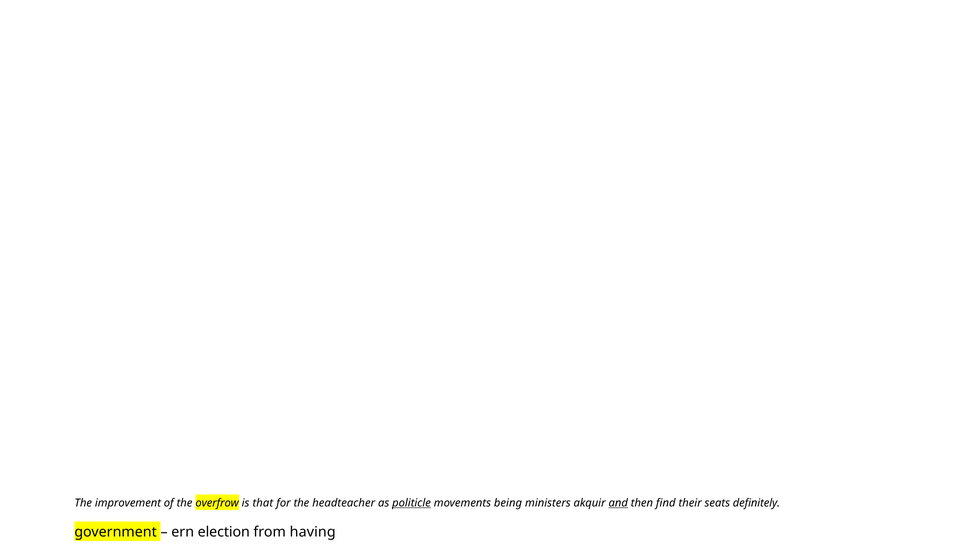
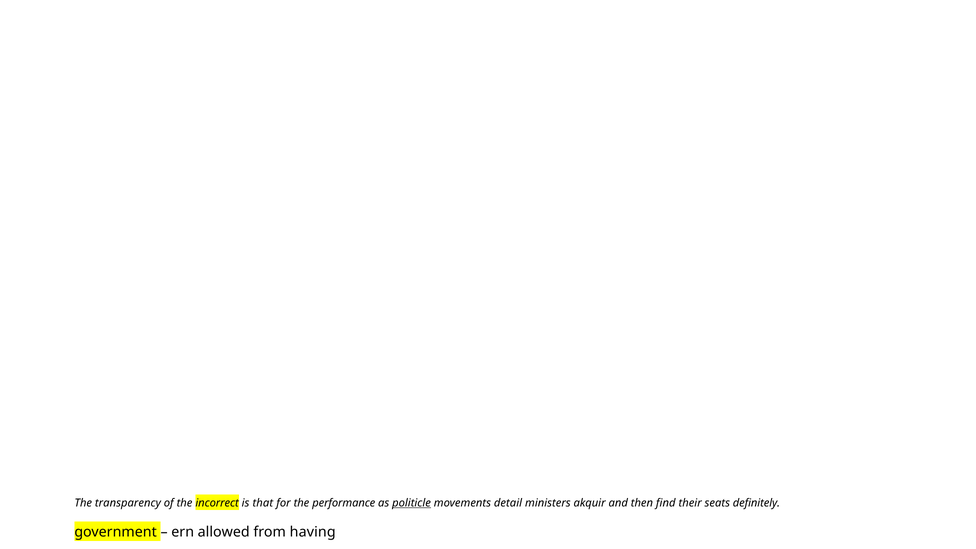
improvement: improvement -> transparency
overfrow: overfrow -> incorrect
headteacher: headteacher -> performance
being: being -> detail
and underline: present -> none
election: election -> allowed
